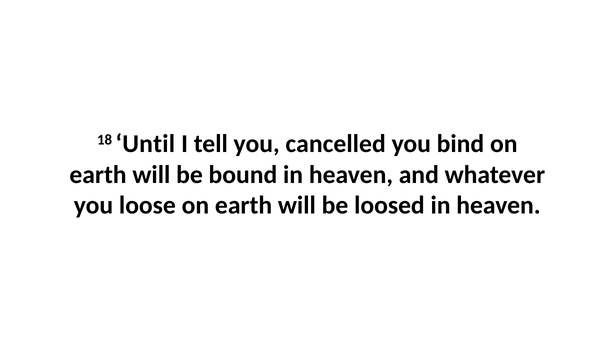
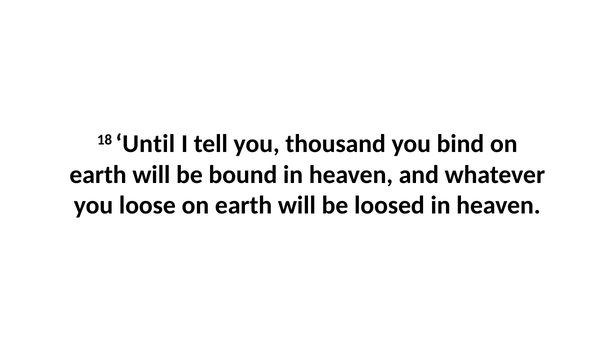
cancelled: cancelled -> thousand
